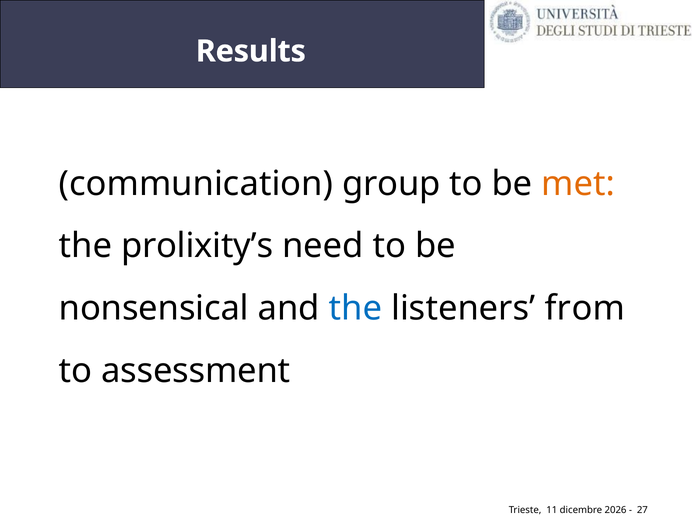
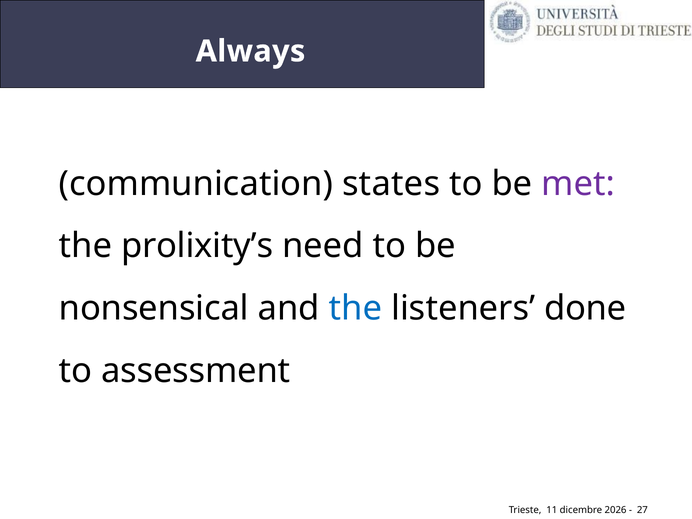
Results: Results -> Always
group: group -> states
met colour: orange -> purple
from: from -> done
